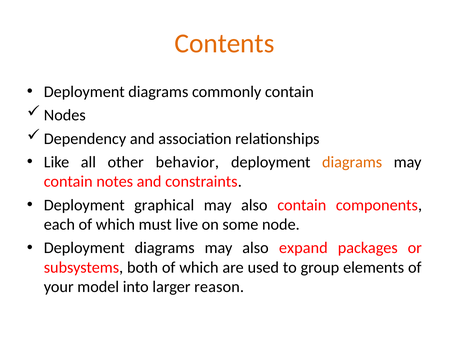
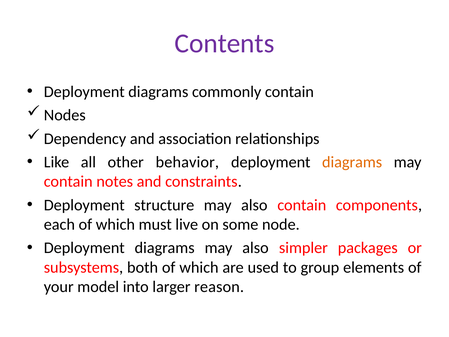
Contents colour: orange -> purple
graphical: graphical -> structure
expand: expand -> simpler
